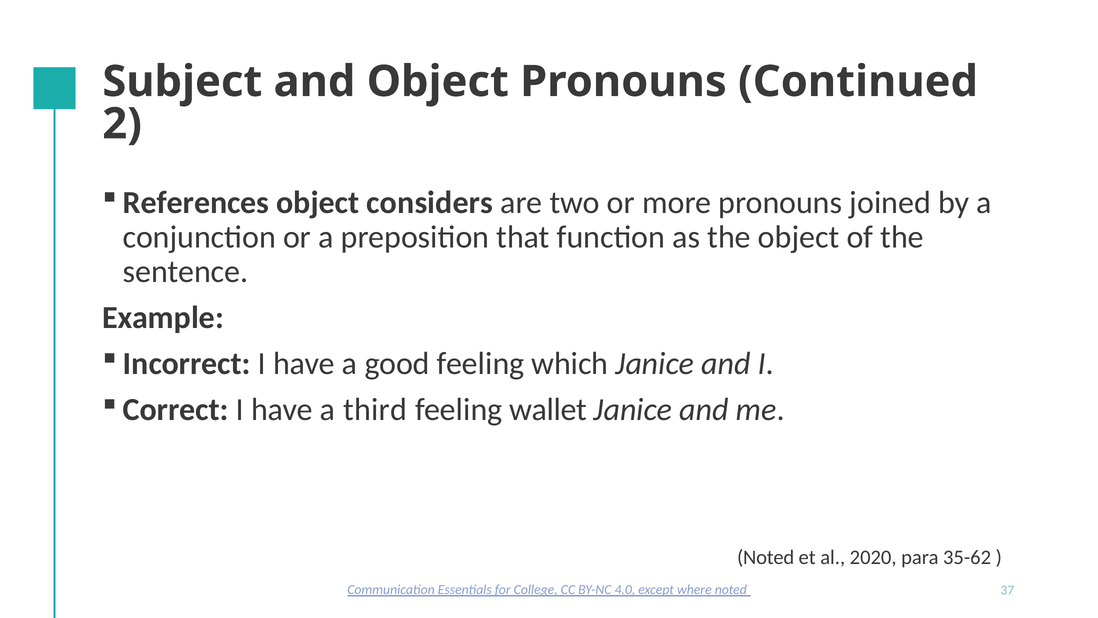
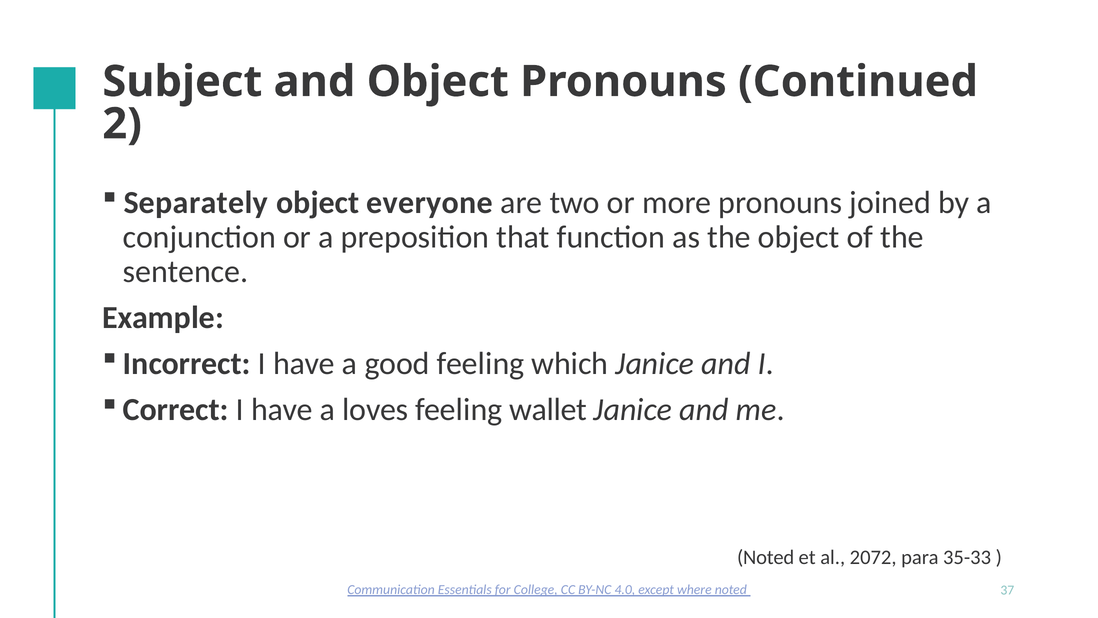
References: References -> Separately
considers: considers -> everyone
third: third -> loves
2020: 2020 -> 2072
35-62: 35-62 -> 35-33
